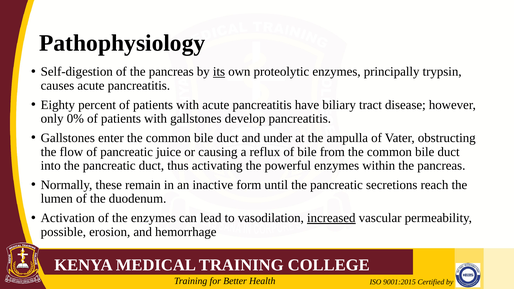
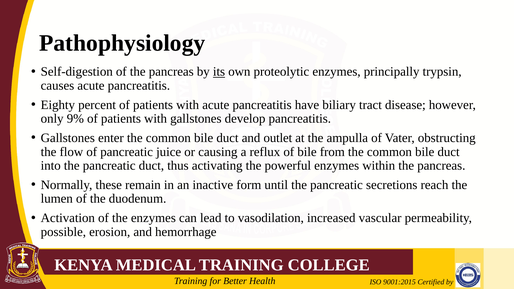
0%: 0% -> 9%
under: under -> outlet
increased underline: present -> none
